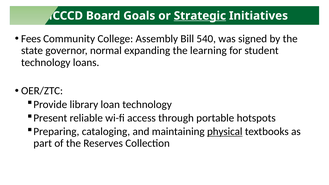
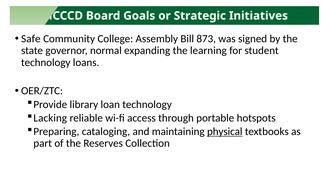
Strategic underline: present -> none
Fees: Fees -> Safe
540: 540 -> 873
Present: Present -> Lacking
